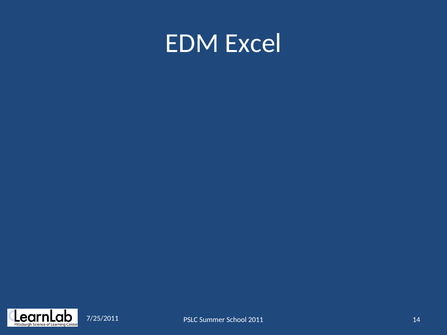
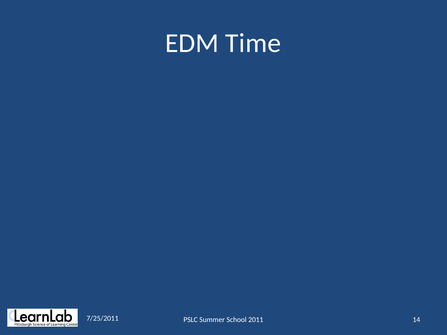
Excel: Excel -> Time
